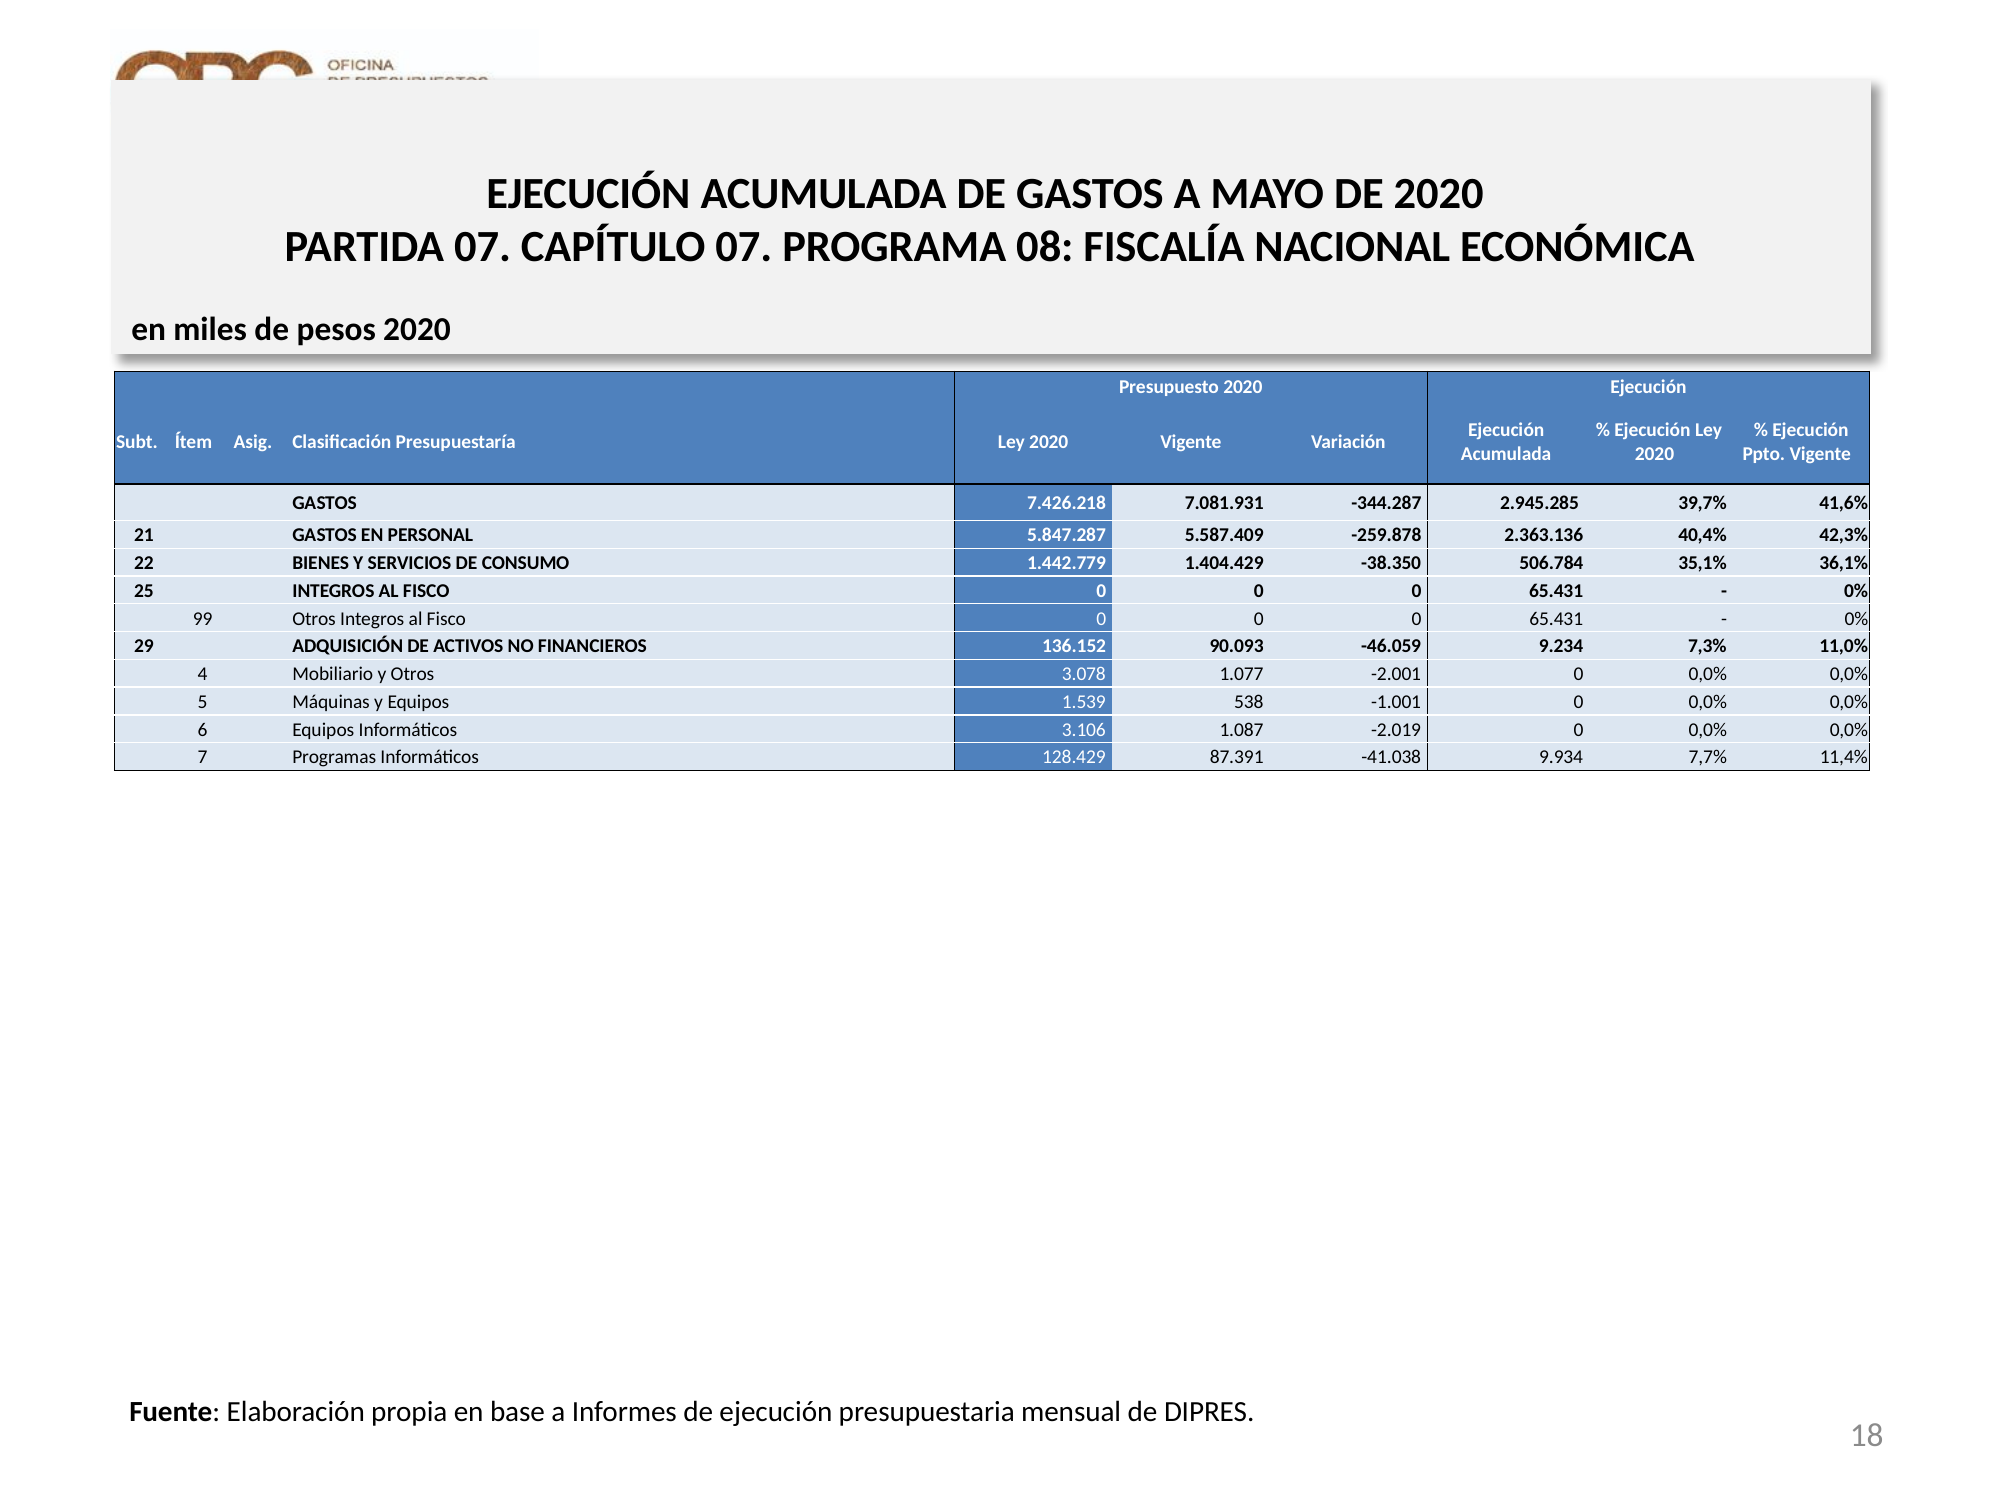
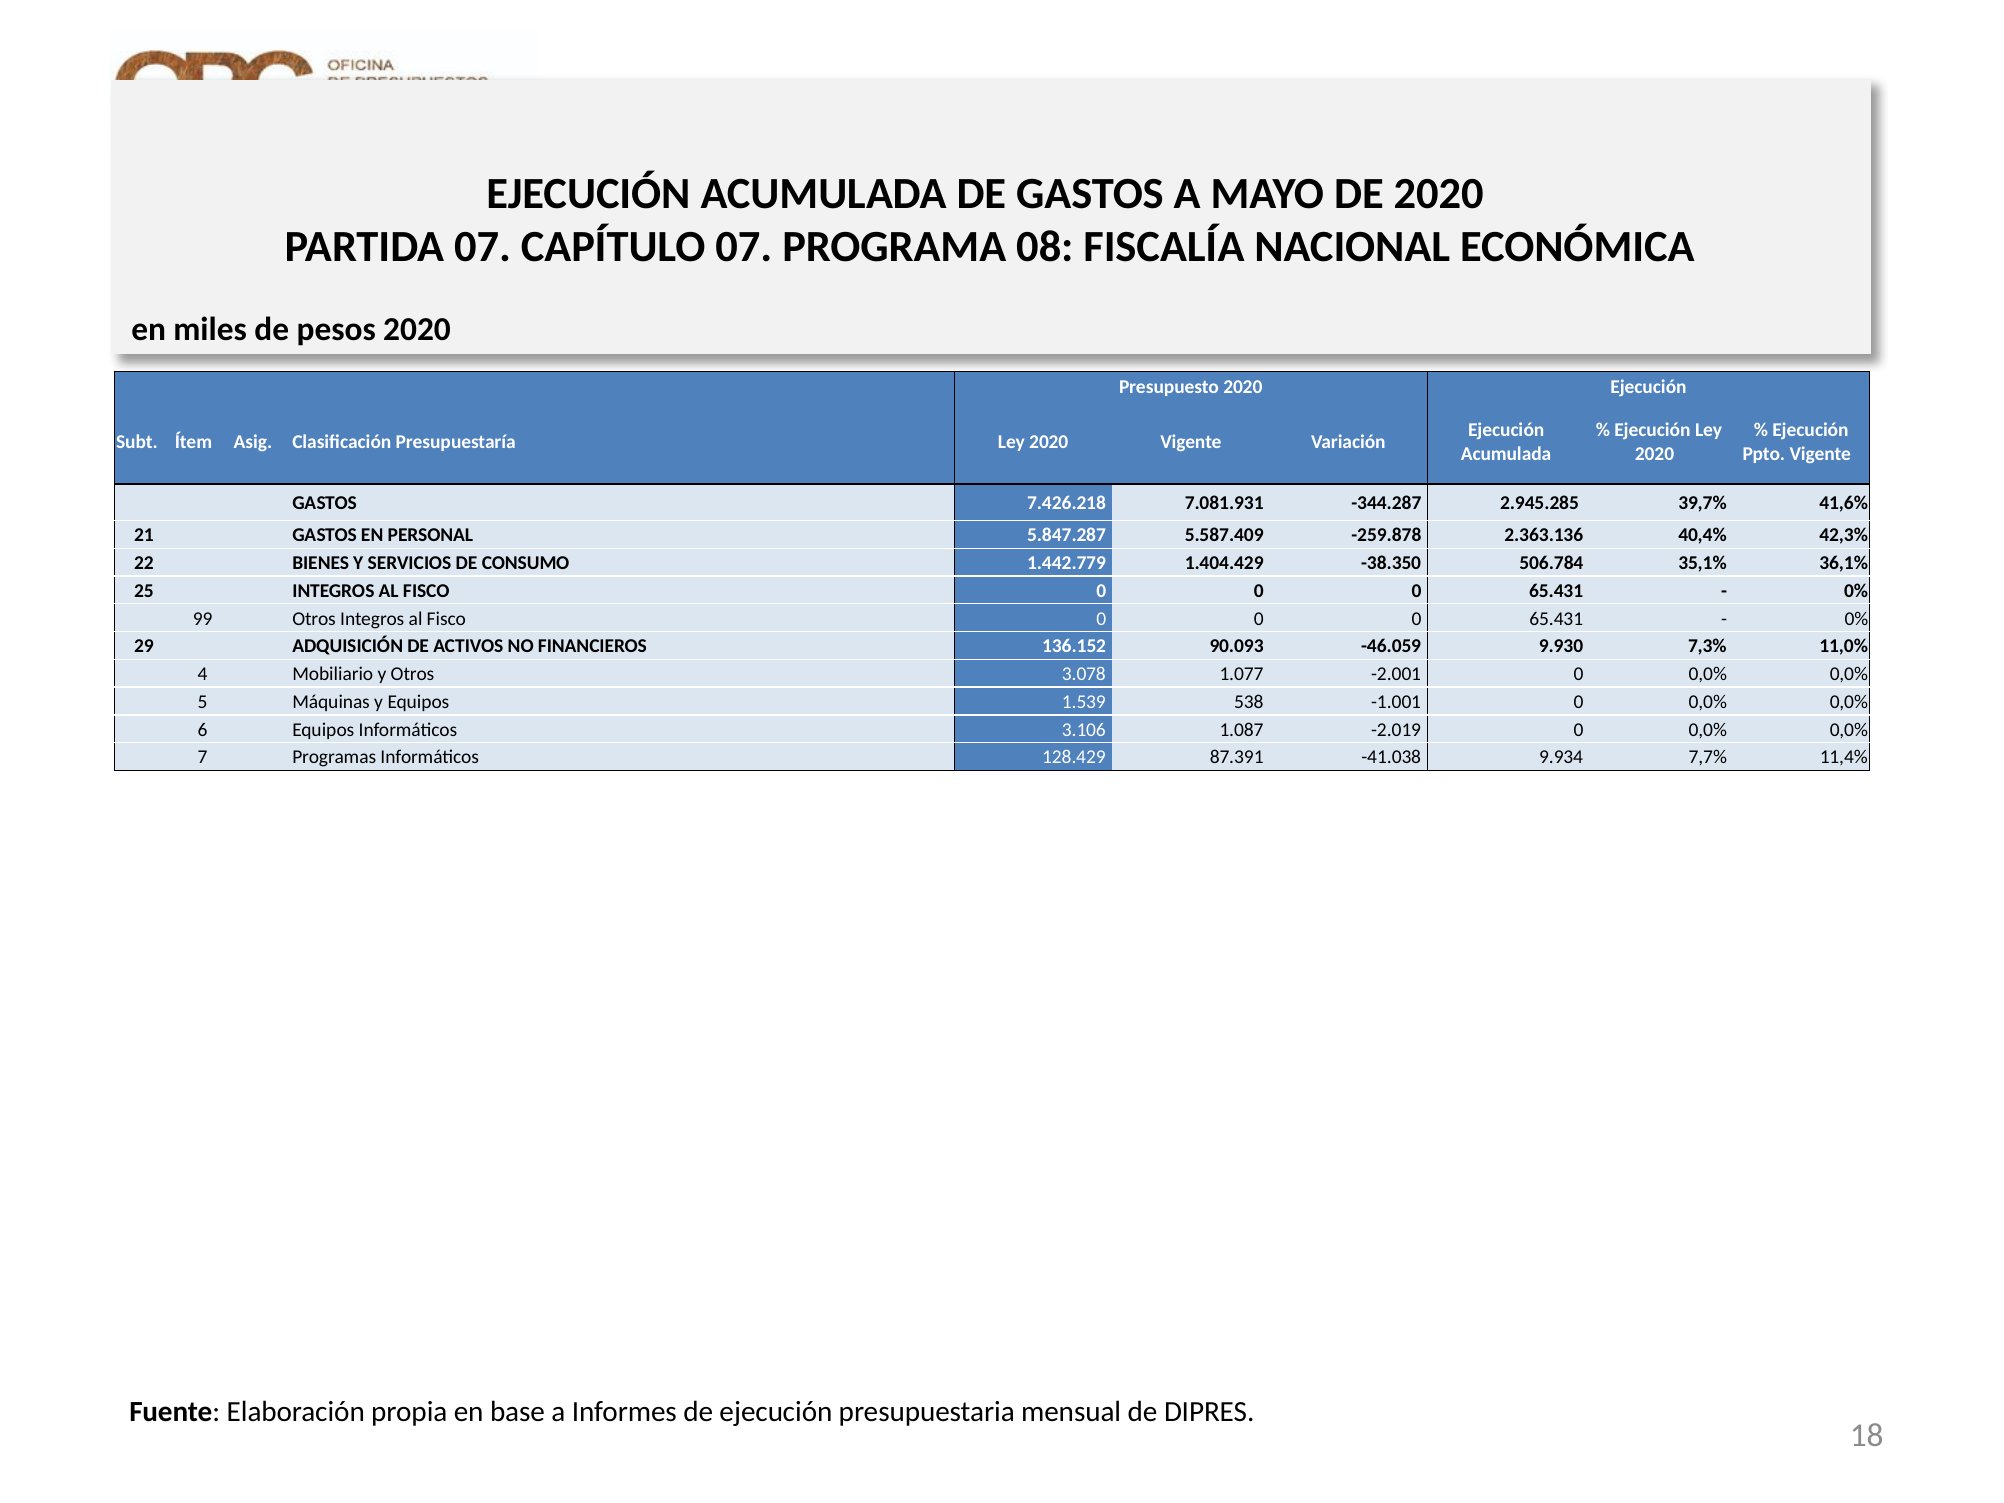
9.234: 9.234 -> 9.930
